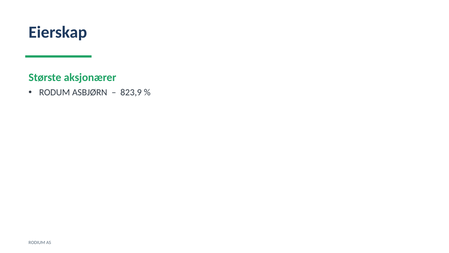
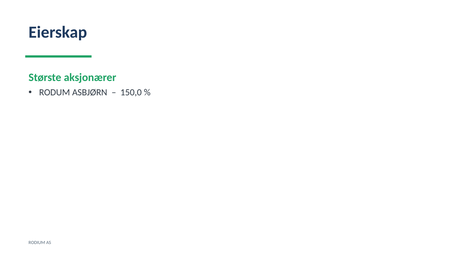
823,9: 823,9 -> 150,0
